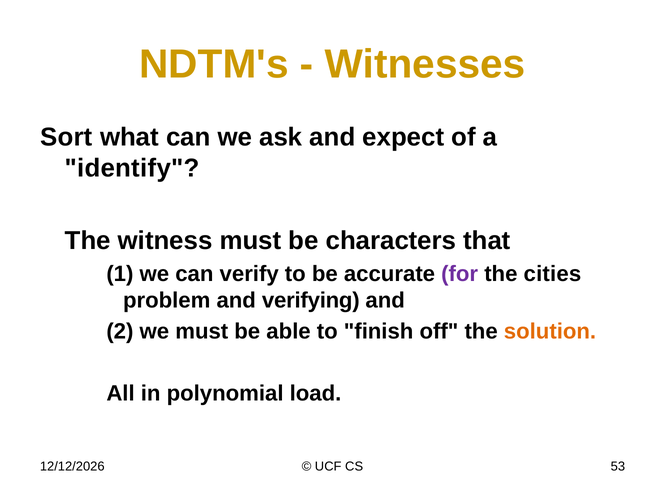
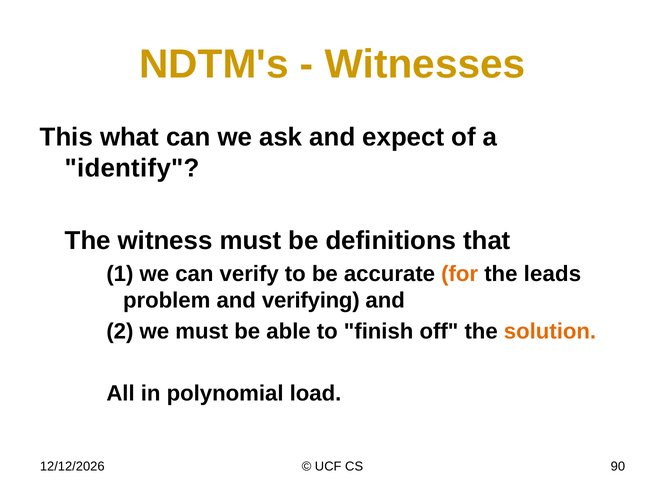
Sort: Sort -> This
characters: characters -> definitions
for colour: purple -> orange
cities: cities -> leads
53: 53 -> 90
